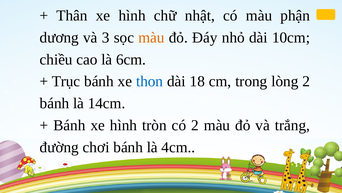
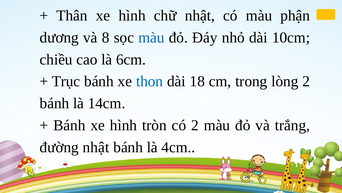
3: 3 -> 8
màu at (151, 37) colour: orange -> blue
đường chơi: chơi -> nhật
